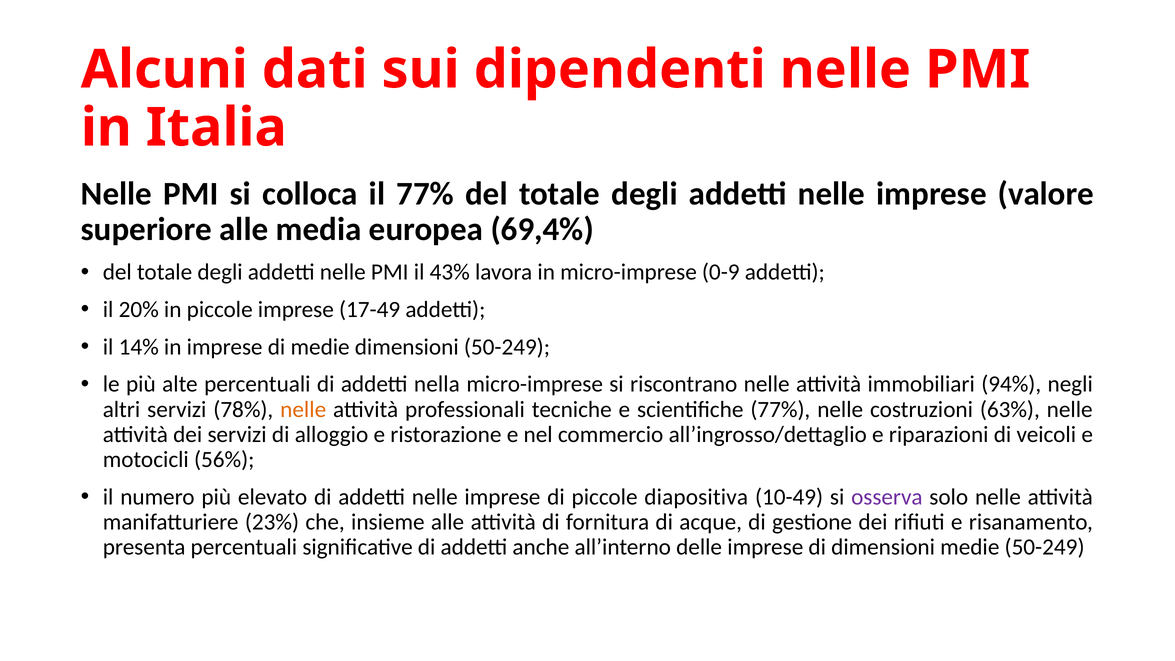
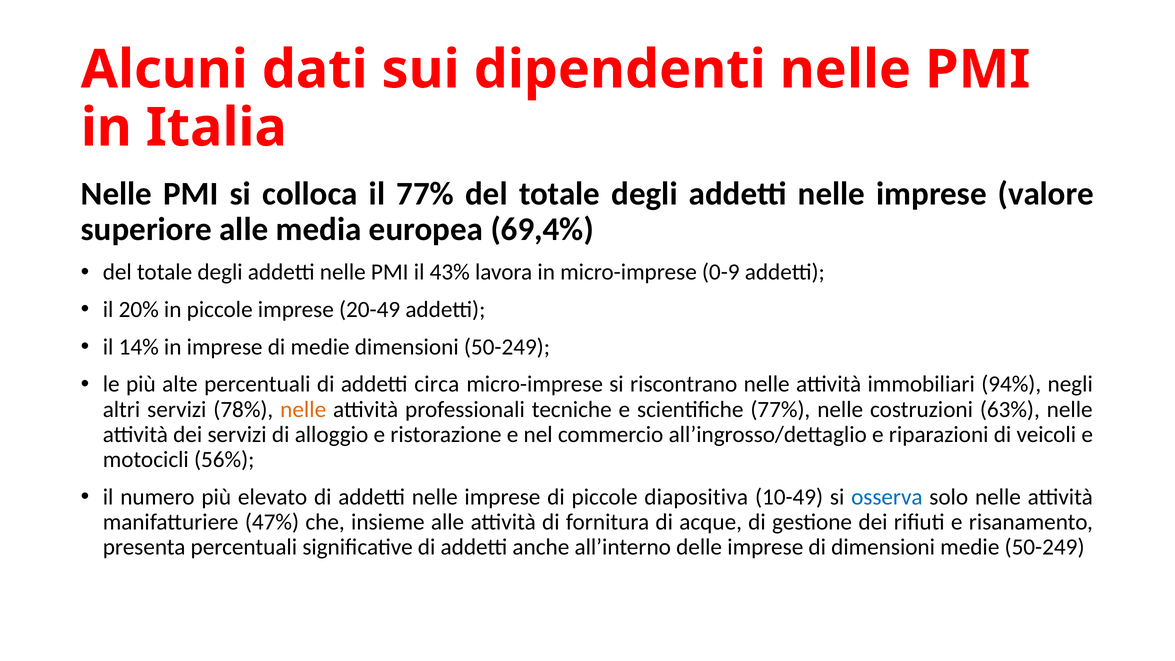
17-49: 17-49 -> 20-49
nella: nella -> circa
osserva colour: purple -> blue
23%: 23% -> 47%
